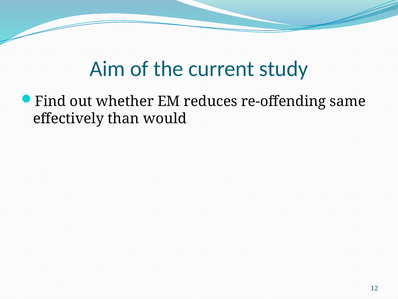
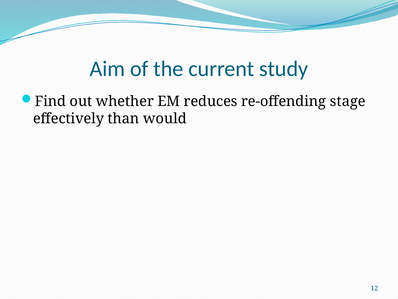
same: same -> stage
